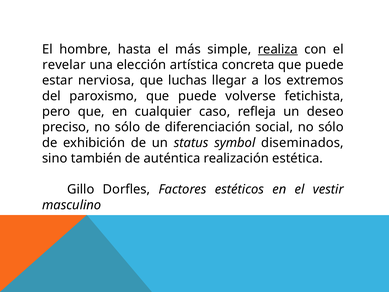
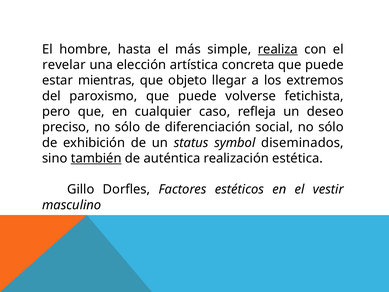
nerviosa: nerviosa -> mientras
luchas: luchas -> objeto
también underline: none -> present
